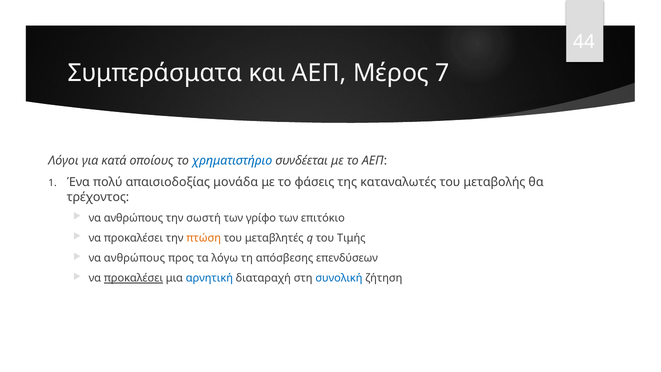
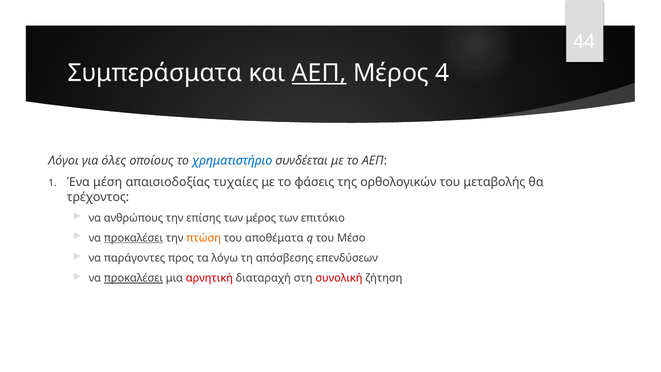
ΑΕΠ at (319, 73) underline: none -> present
7: 7 -> 4
κατά: κατά -> όλες
πολύ: πολύ -> μέση
μονάδα: μονάδα -> τυχαίες
καταναλωτές: καταναλωτές -> ορθολογικών
σωστή: σωστή -> επίσης
γρίφο: γρίφο -> μέρος
προκαλέσει at (133, 238) underline: none -> present
μεταβλητές: μεταβλητές -> αποθέματα
Τιμής: Τιμής -> Μέσο
ανθρώπους at (134, 258): ανθρώπους -> παράγοντες
αρνητική colour: blue -> red
συνολική colour: blue -> red
